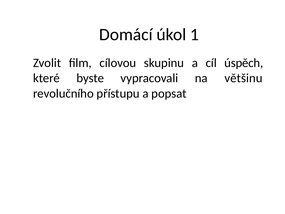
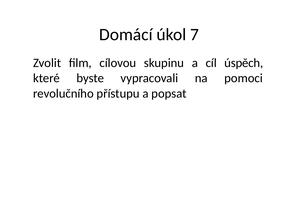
1: 1 -> 7
většinu: většinu -> pomoci
